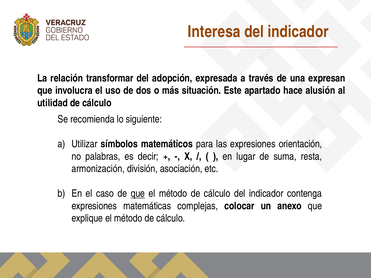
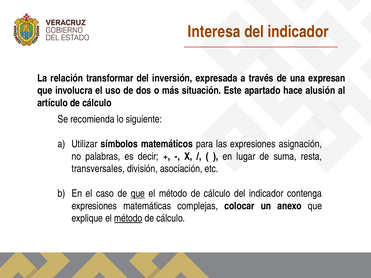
adopción: adopción -> inversión
utilidad: utilidad -> artículo
orientación: orientación -> asignación
armonización: armonización -> transversales
método at (128, 218) underline: none -> present
